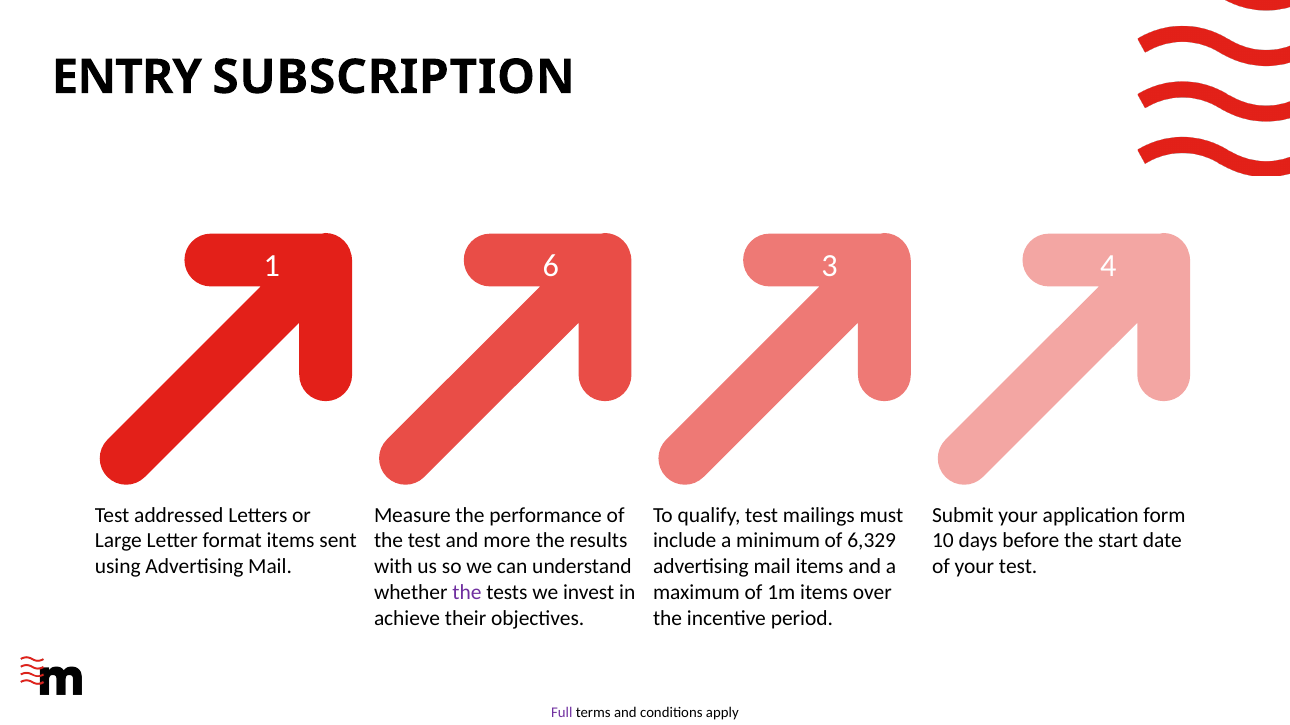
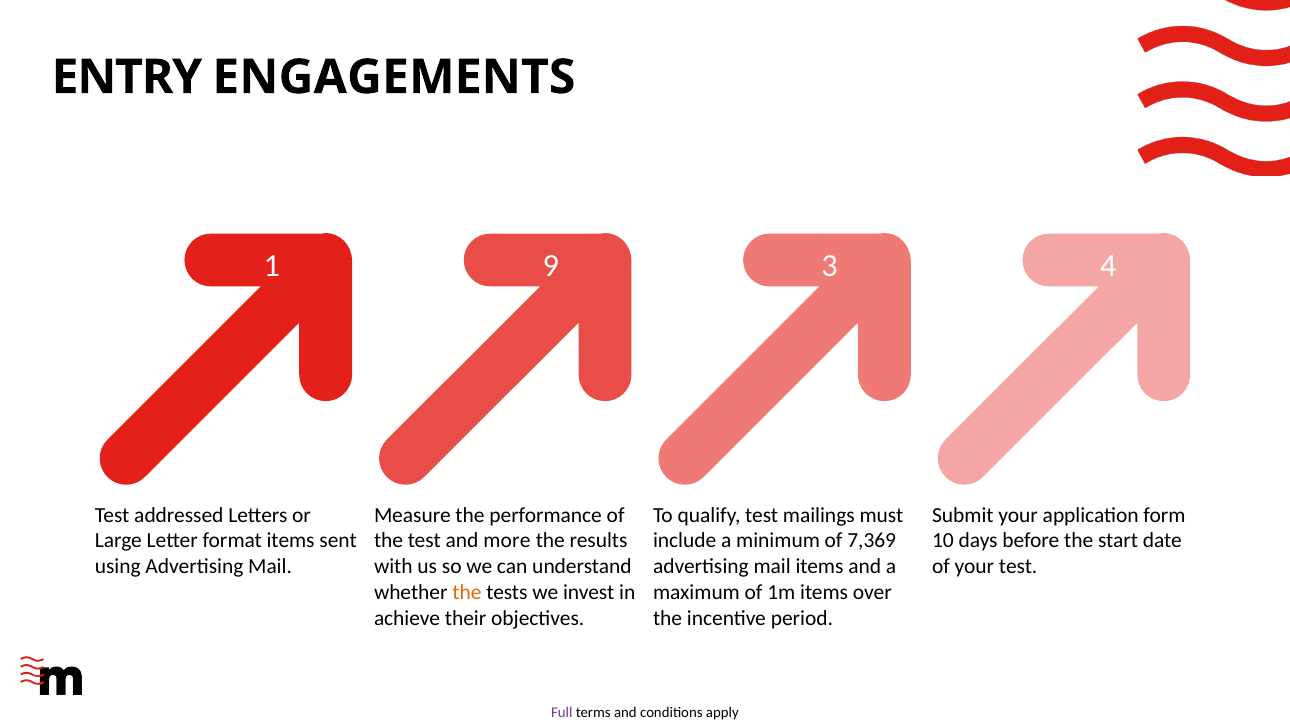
SUBSCRIPTION: SUBSCRIPTION -> ENGAGEMENTS
6: 6 -> 9
6,329: 6,329 -> 7,369
the at (467, 593) colour: purple -> orange
